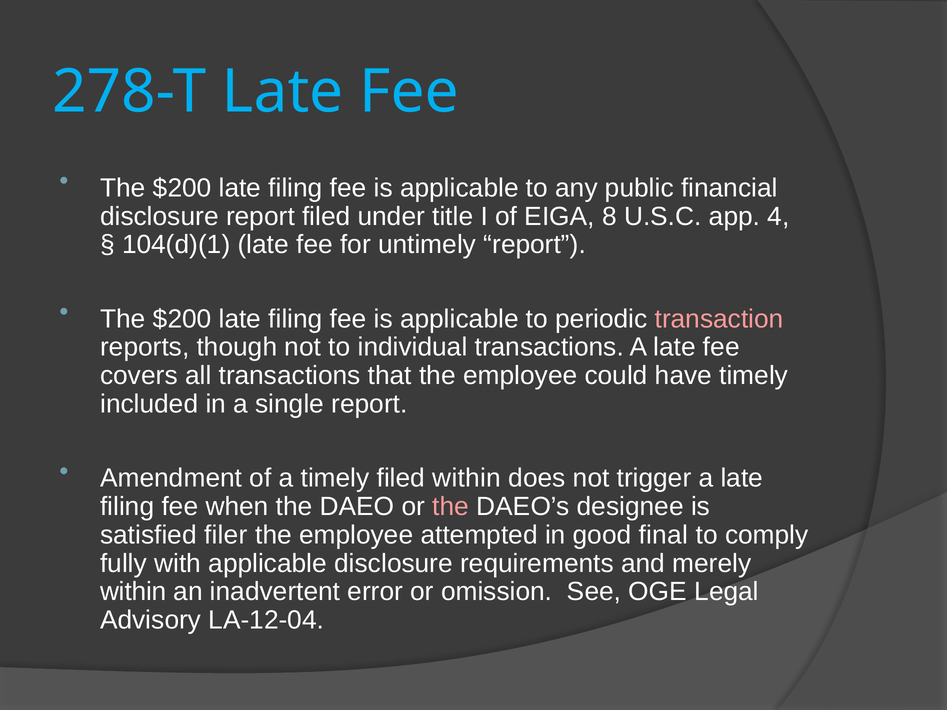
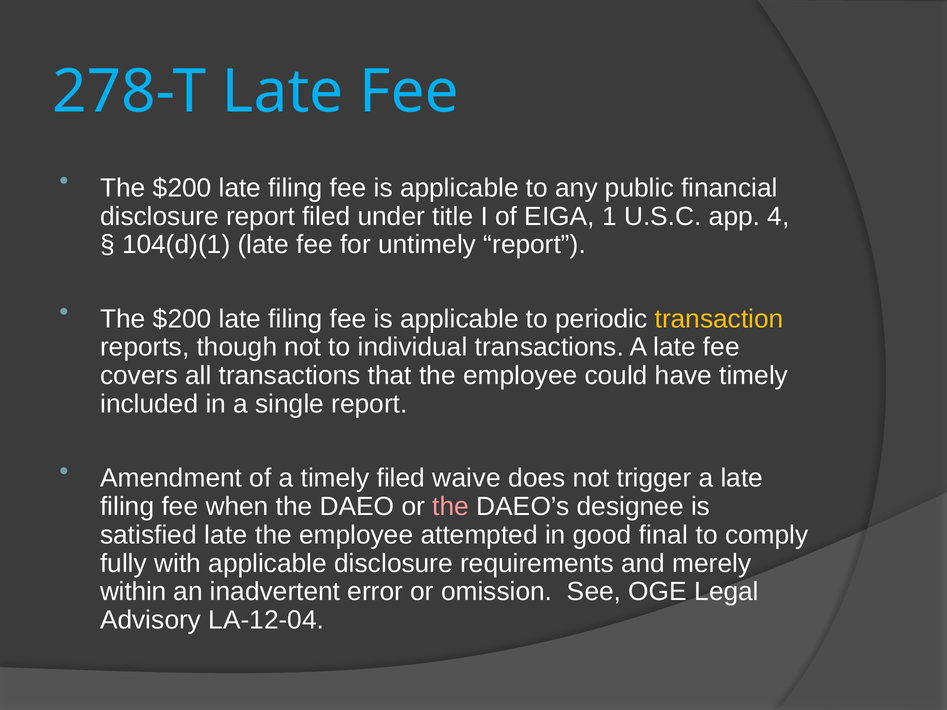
8: 8 -> 1
transaction colour: pink -> yellow
filed within: within -> waive
satisfied filer: filer -> late
